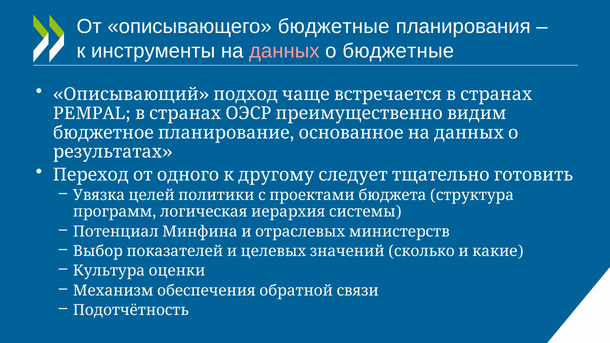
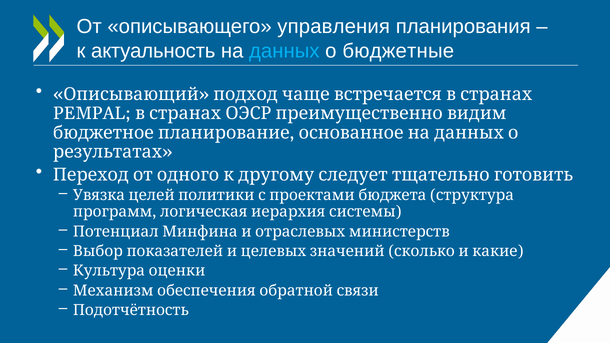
описывающего бюджетные: бюджетные -> управления
инструменты: инструменты -> актуальность
данных colour: pink -> light blue
